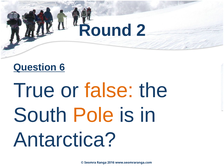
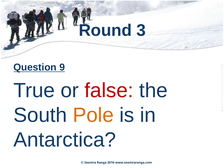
2: 2 -> 3
6: 6 -> 9
false colour: orange -> red
